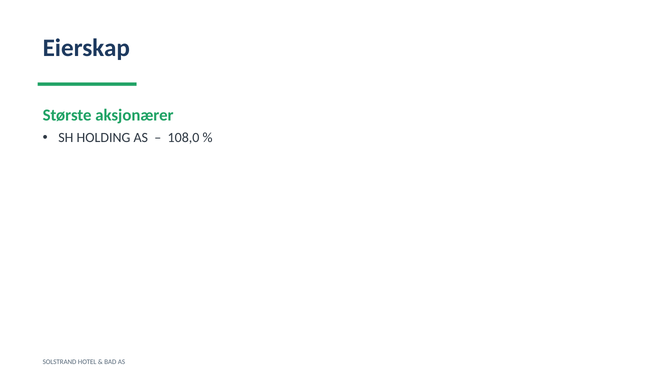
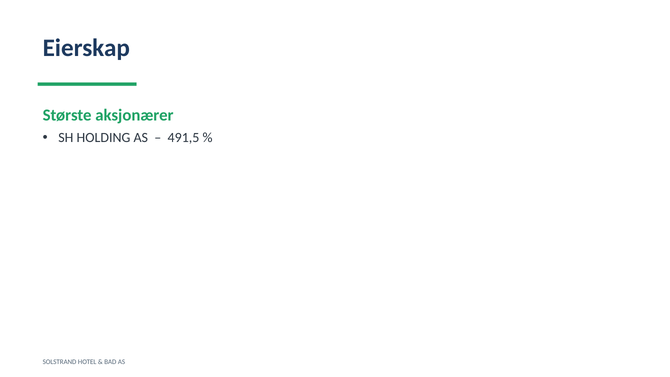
108,0: 108,0 -> 491,5
